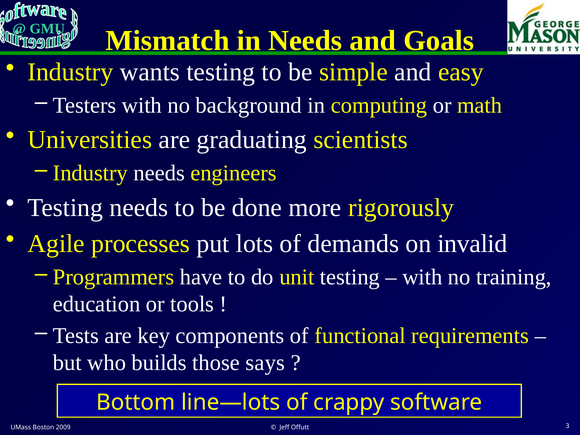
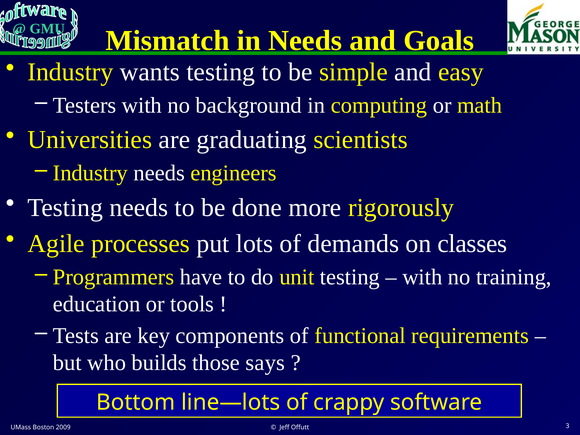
invalid: invalid -> classes
